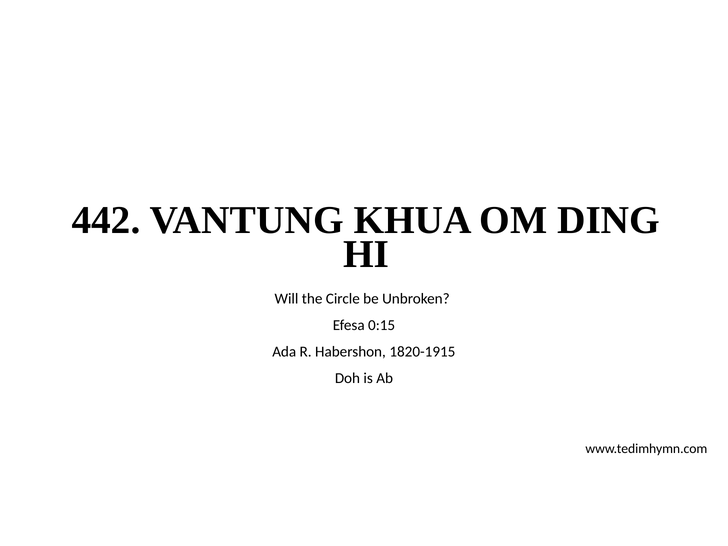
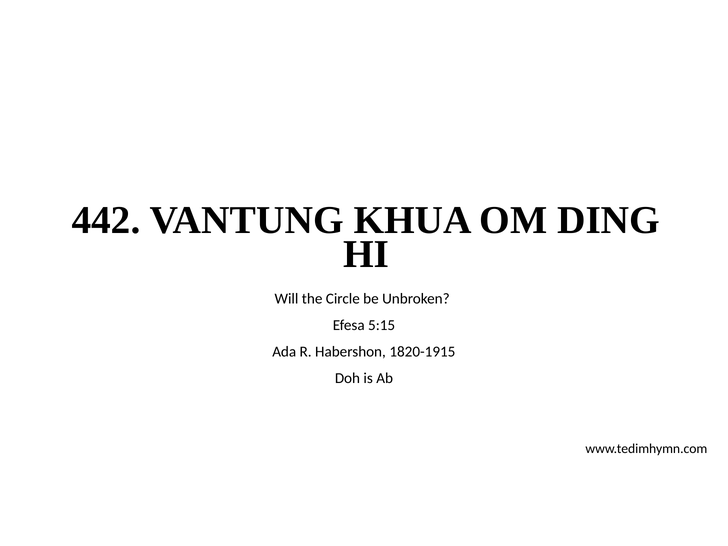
0:15: 0:15 -> 5:15
